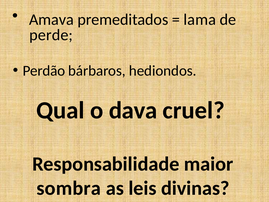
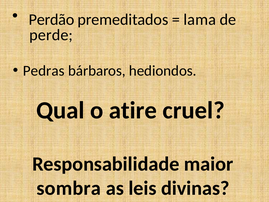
Amava: Amava -> Perdão
Perdão: Perdão -> Pedras
dava: dava -> atire
